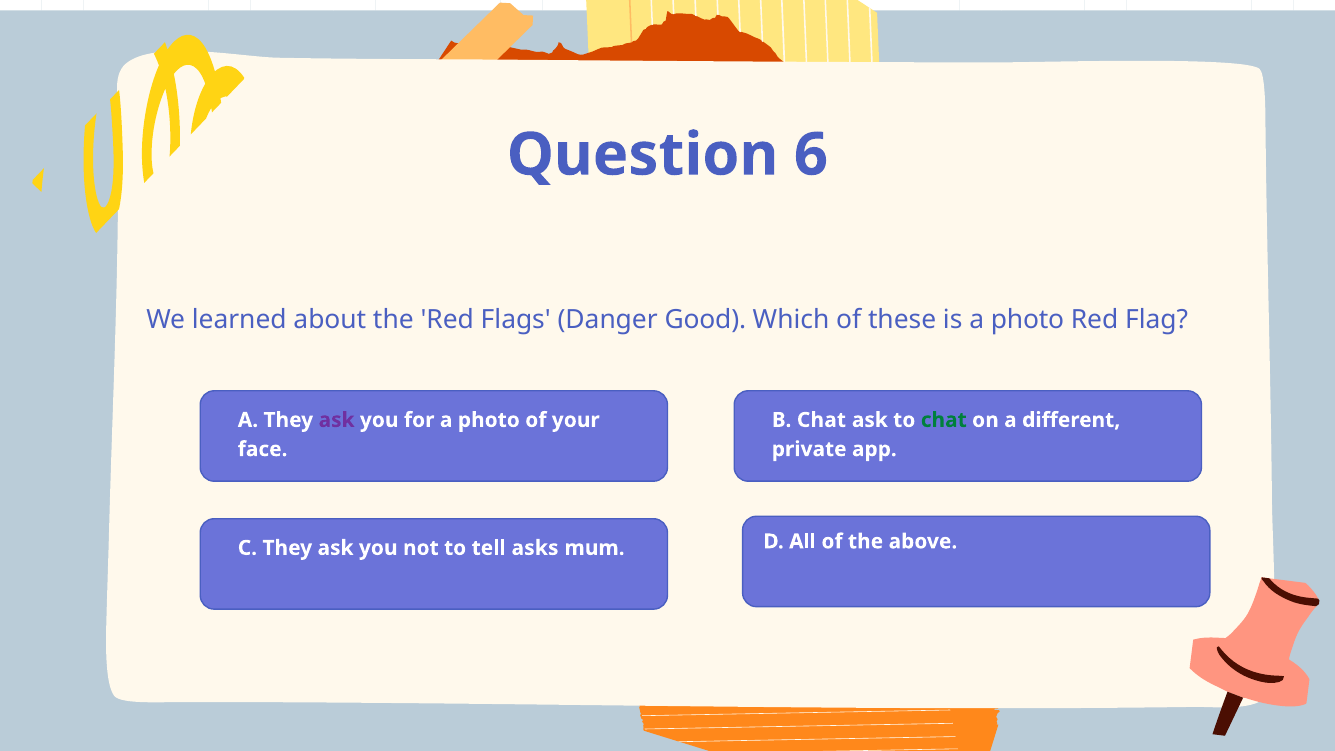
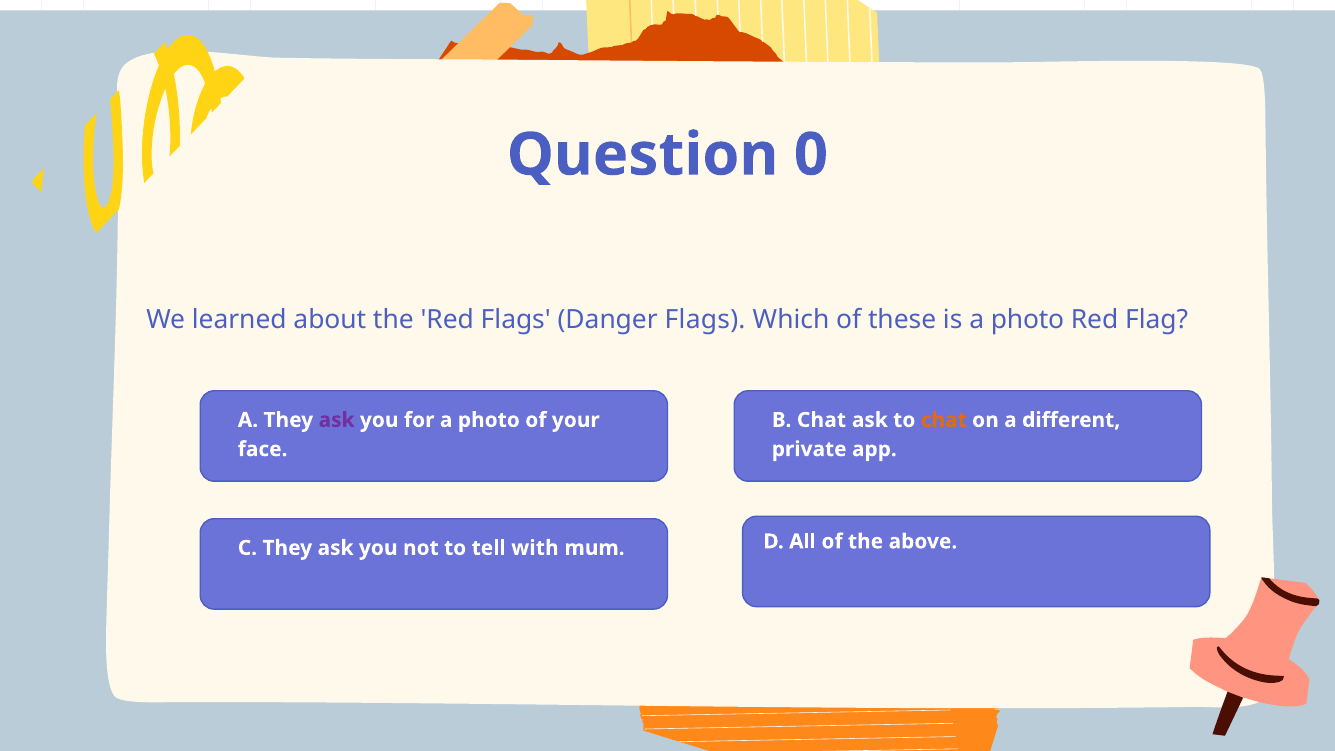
6: 6 -> 0
Danger Good: Good -> Flags
chat at (944, 420) colour: green -> orange
asks: asks -> with
